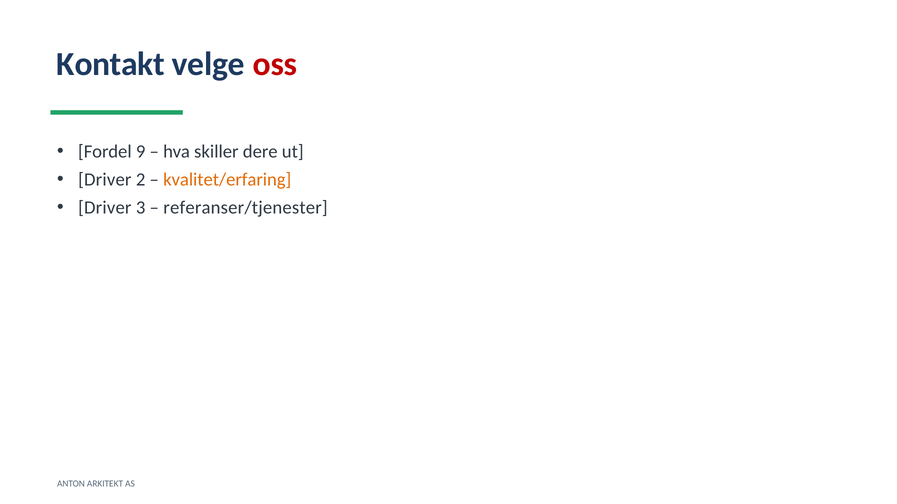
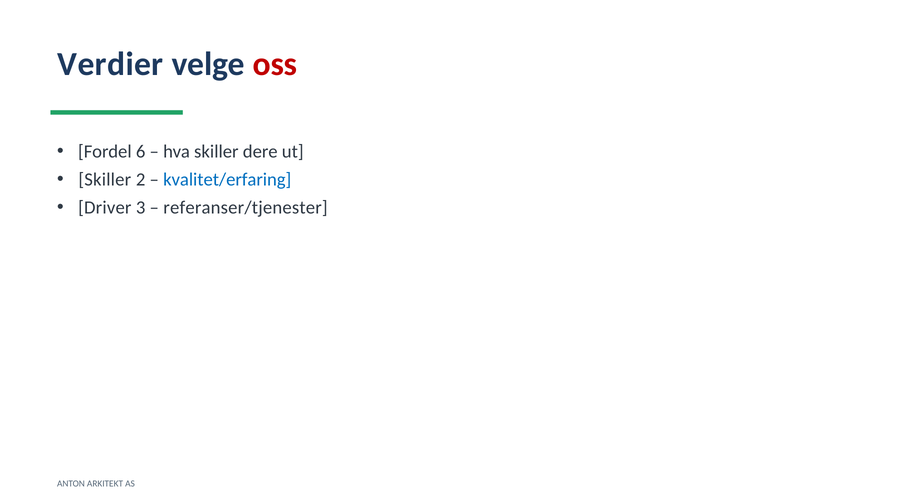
Kontakt: Kontakt -> Verdier
9: 9 -> 6
Driver at (105, 180): Driver -> Skiller
kvalitet/erfaring colour: orange -> blue
